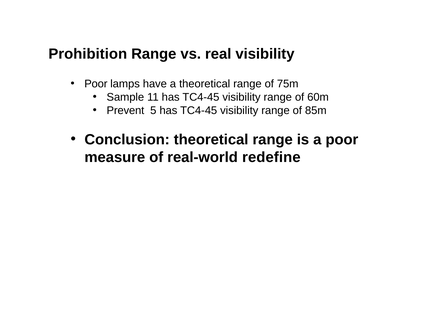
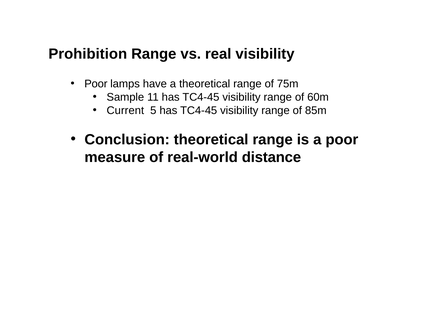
Prevent: Prevent -> Current
redefine: redefine -> distance
